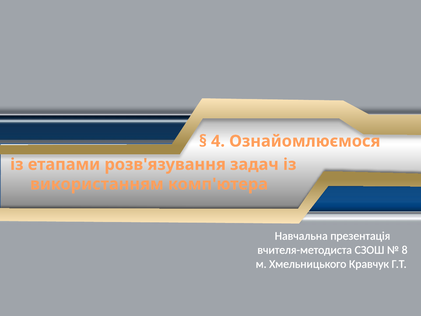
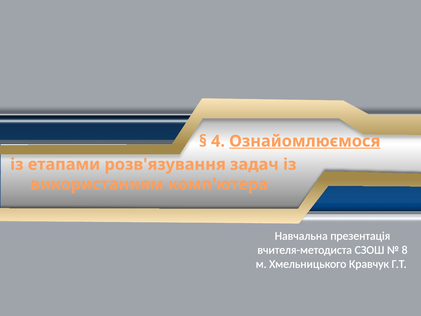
Ознайомлюємося underline: none -> present
